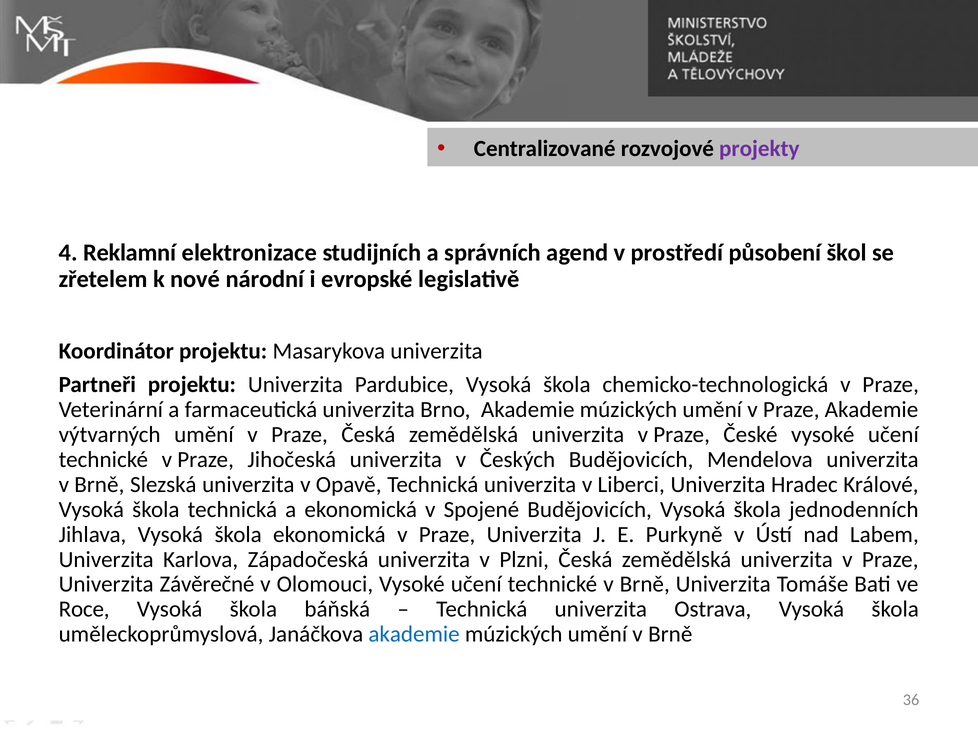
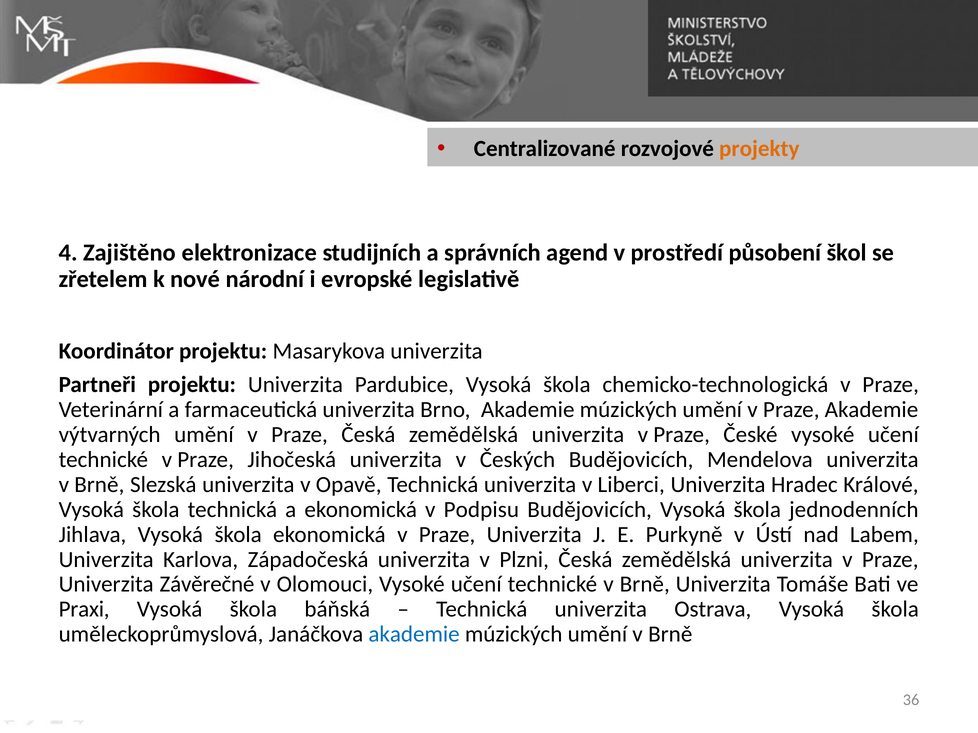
projekty colour: purple -> orange
Reklamní: Reklamní -> Zajištěno
Spojené: Spojené -> Podpisu
Roce: Roce -> Praxi
